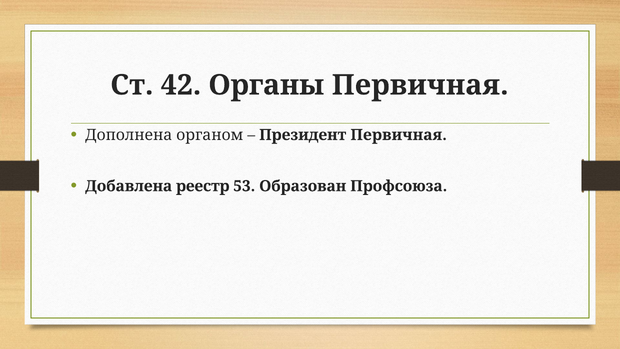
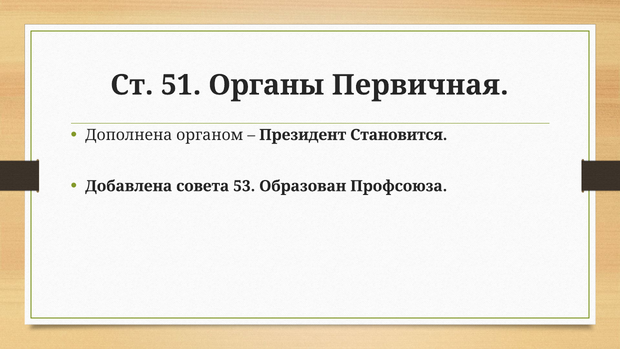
42: 42 -> 51
Президент Первичная: Первичная -> Становится
реестр: реестр -> совета
